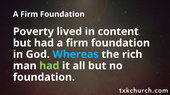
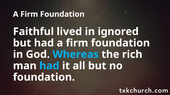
Poverty: Poverty -> Faithful
content: content -> ignored
had at (49, 66) colour: light green -> light blue
